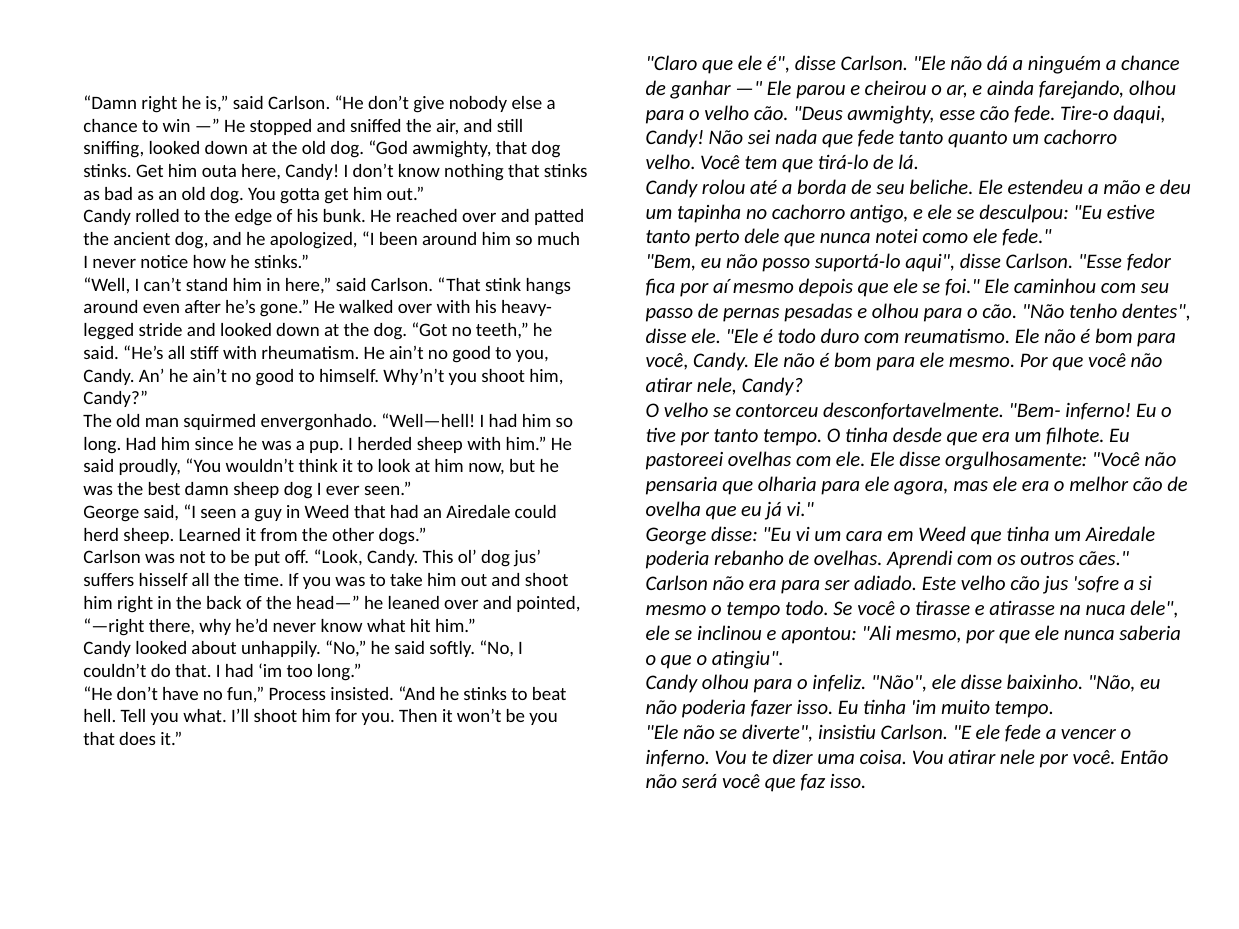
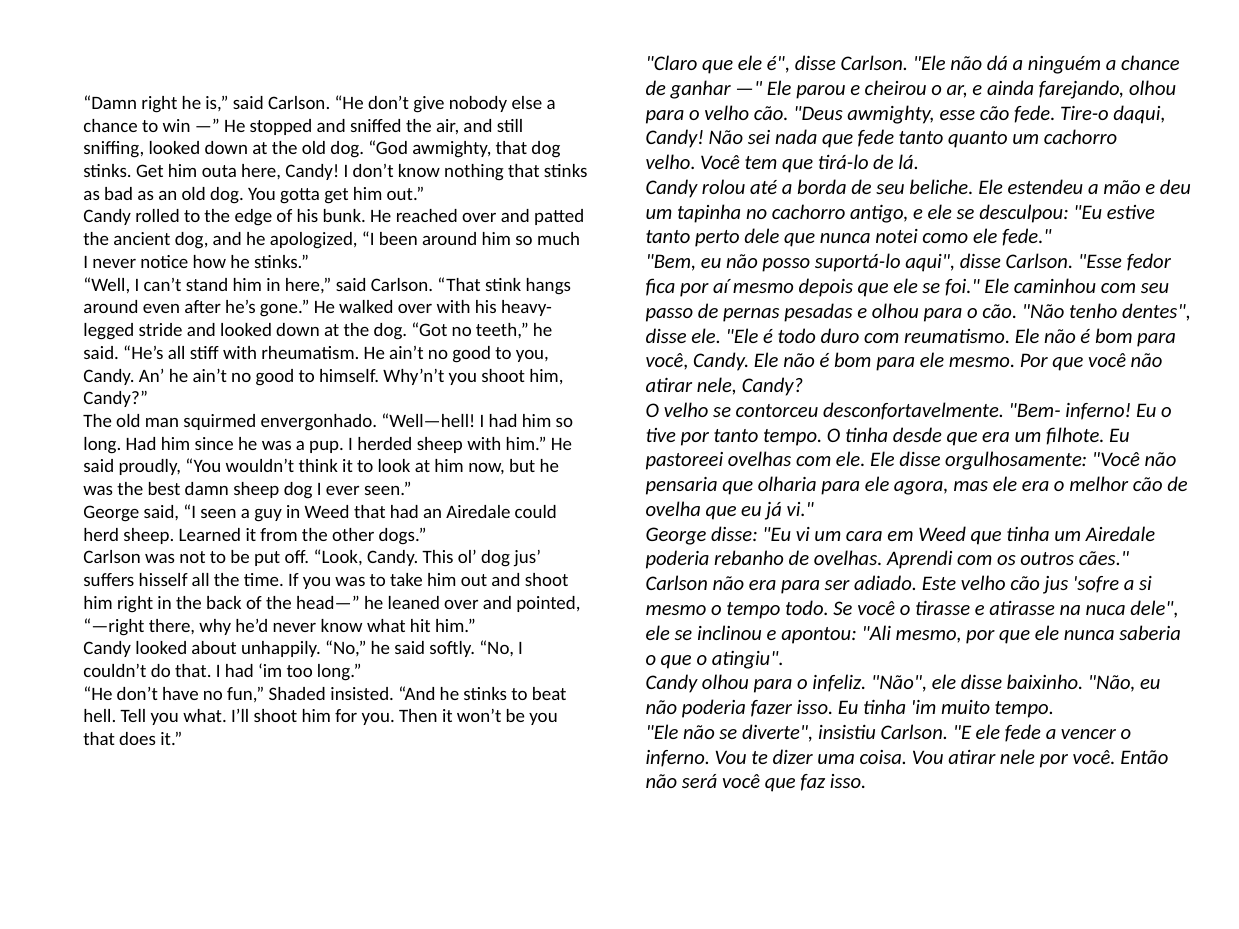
Process: Process -> Shaded
